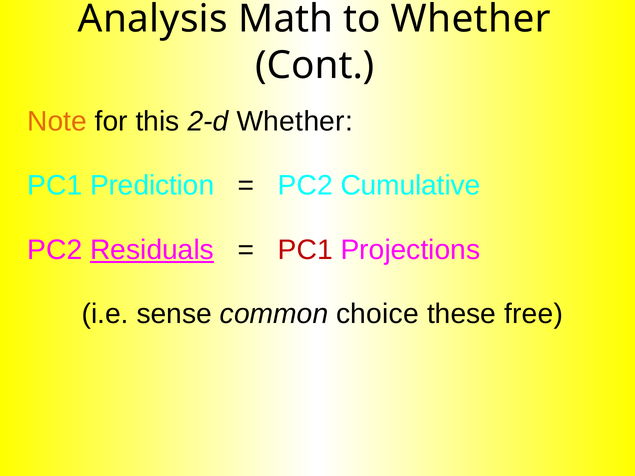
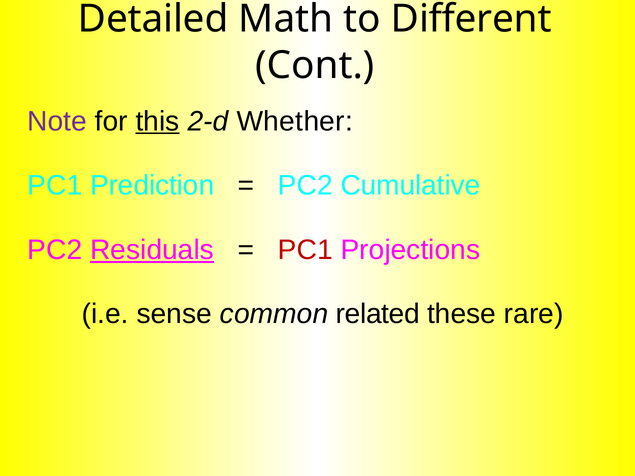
Analysis: Analysis -> Detailed
to Whether: Whether -> Different
Note colour: orange -> purple
this underline: none -> present
choice: choice -> related
free: free -> rare
